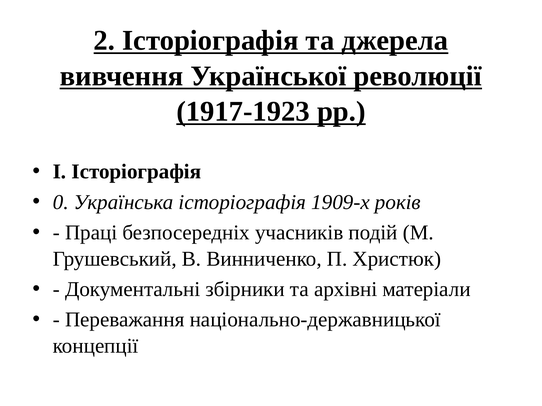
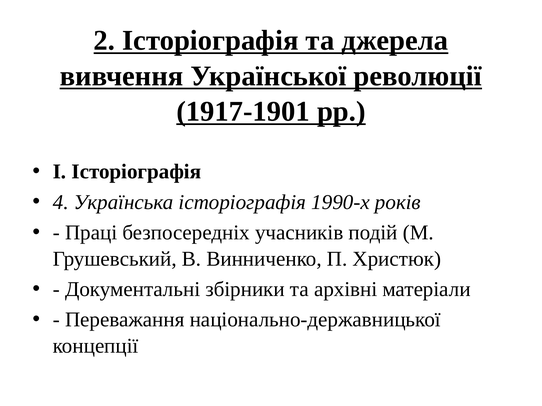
1917-1923: 1917-1923 -> 1917-1901
0: 0 -> 4
1909-х: 1909-х -> 1990-х
